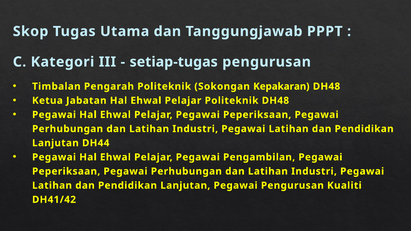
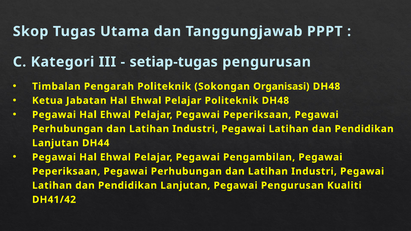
Kepakaran: Kepakaran -> Organisasi
